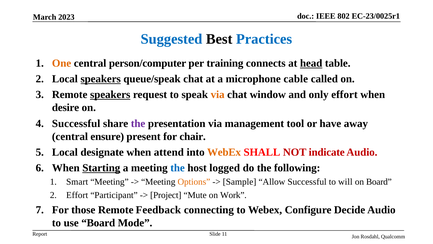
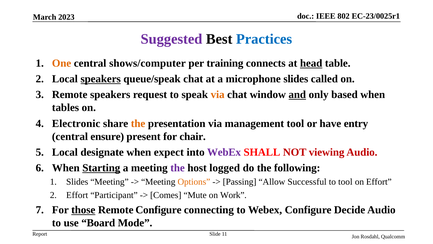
Suggested colour: blue -> purple
person/computer: person/computer -> shows/computer
microphone cable: cable -> slides
speakers at (110, 95) underline: present -> none
and underline: none -> present
only effort: effort -> based
desire: desire -> tables
Successful at (76, 123): Successful -> Electronic
the at (138, 123) colour: purple -> orange
away: away -> entry
attend: attend -> expect
WebEx at (224, 152) colour: orange -> purple
indicate: indicate -> viewing
the at (178, 168) colour: blue -> purple
Smart at (77, 182): Smart -> Slides
Sample: Sample -> Passing
to will: will -> tool
on Board: Board -> Effort
Project: Project -> Comes
those underline: none -> present
Remote Feedback: Feedback -> Configure
